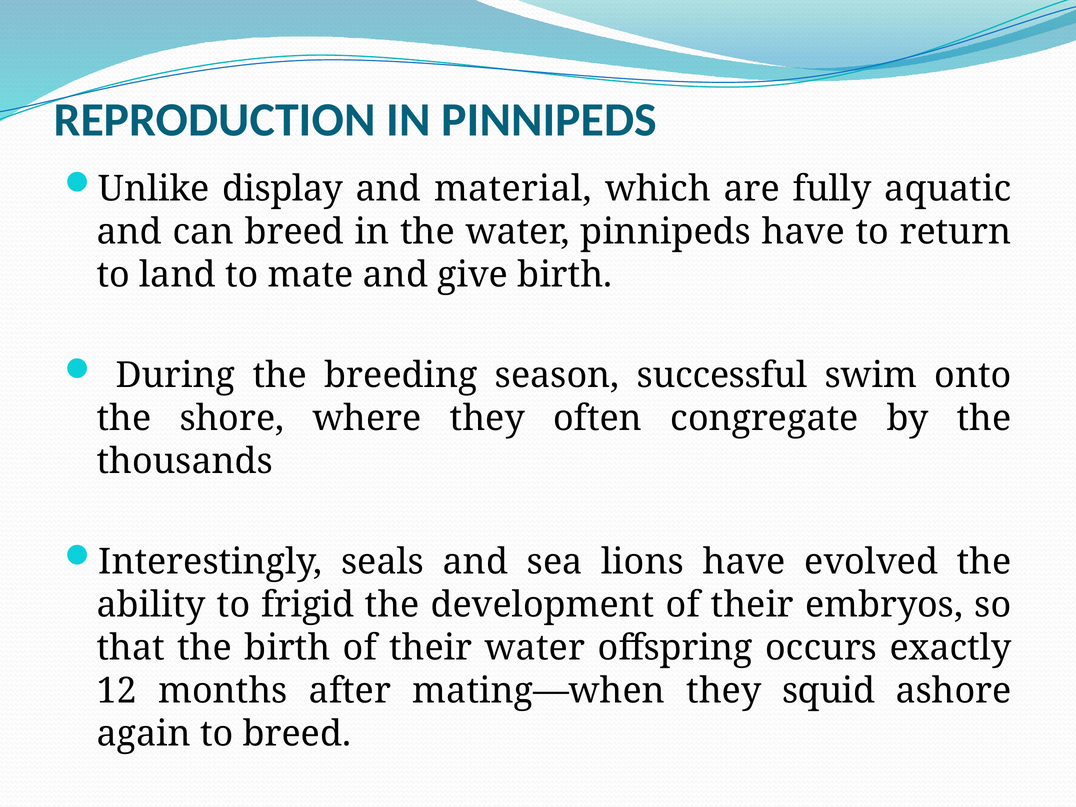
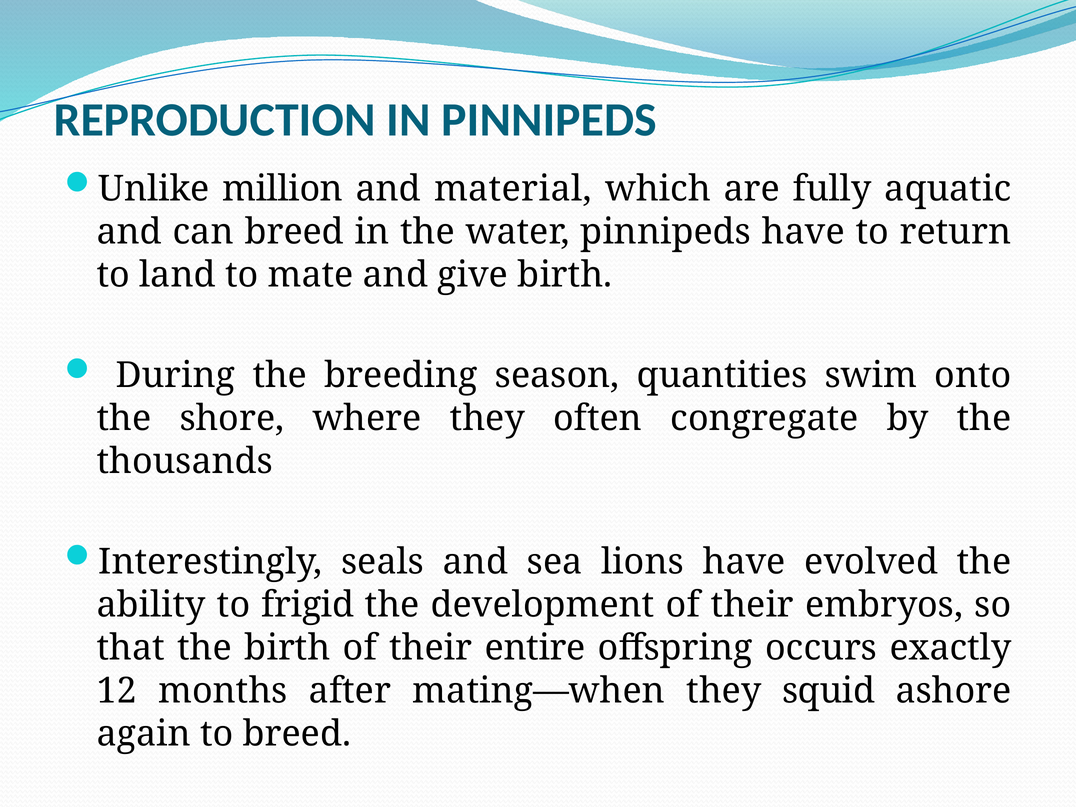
display: display -> million
successful: successful -> quantities
their water: water -> entire
